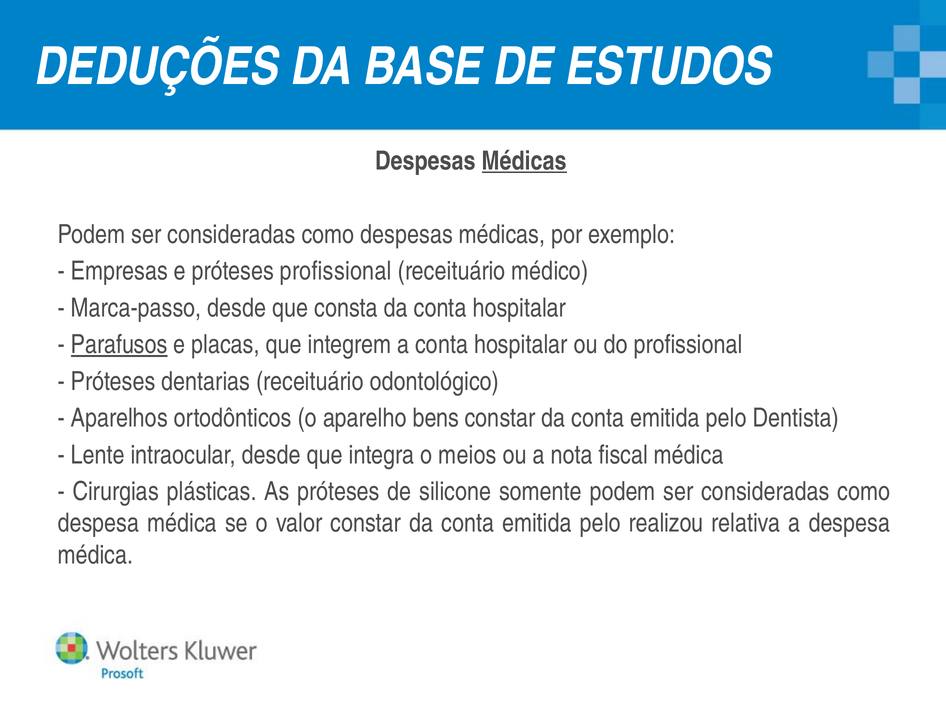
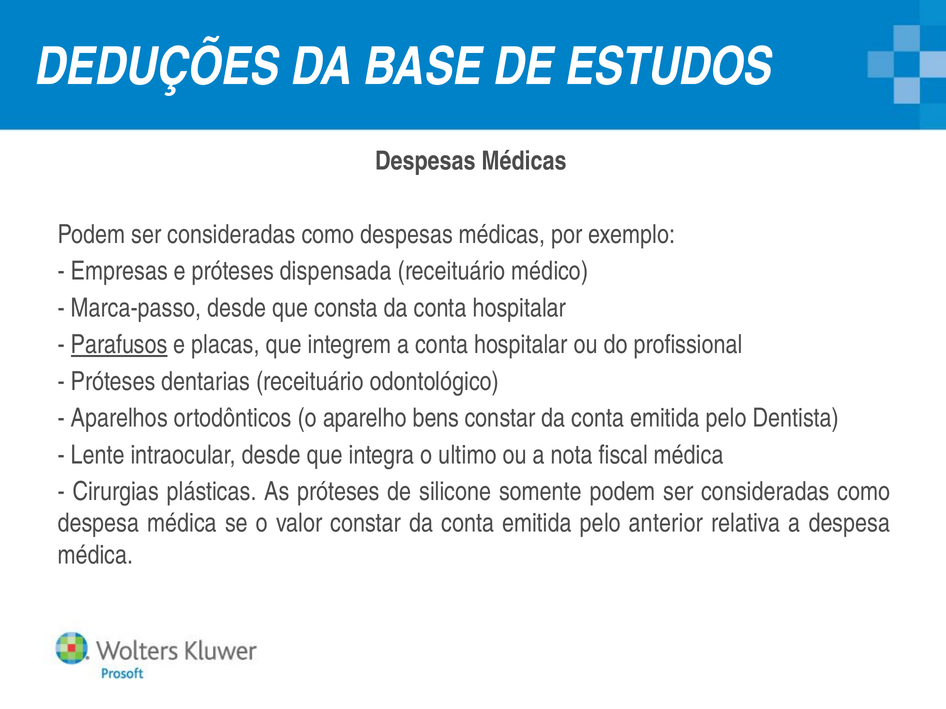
Médicas at (524, 161) underline: present -> none
próteses profissional: profissional -> dispensada
meios: meios -> ultimo
realizou: realizou -> anterior
